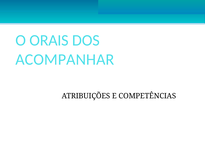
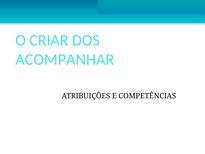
ORAIS: ORAIS -> CRIAR
